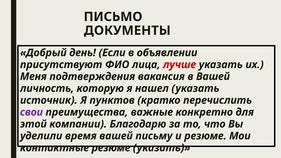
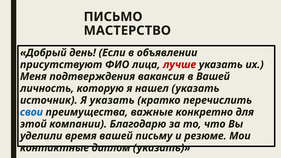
ДОКУМЕНТЫ: ДОКУМЕНТЫ -> МАСТЕРСТВО
Я пунктов: пунктов -> указать
свои colour: purple -> blue
контактные резюме: резюме -> диплом
